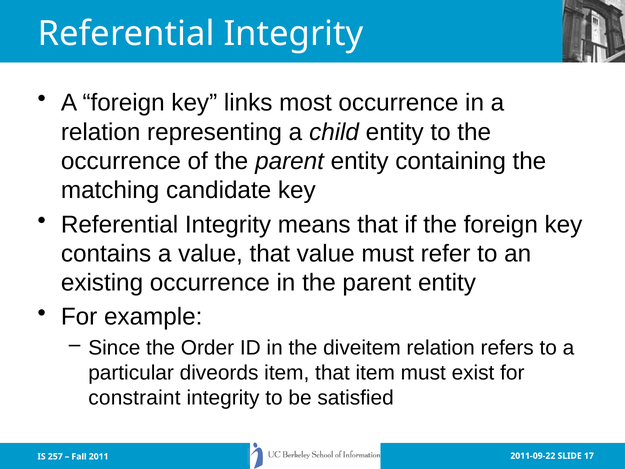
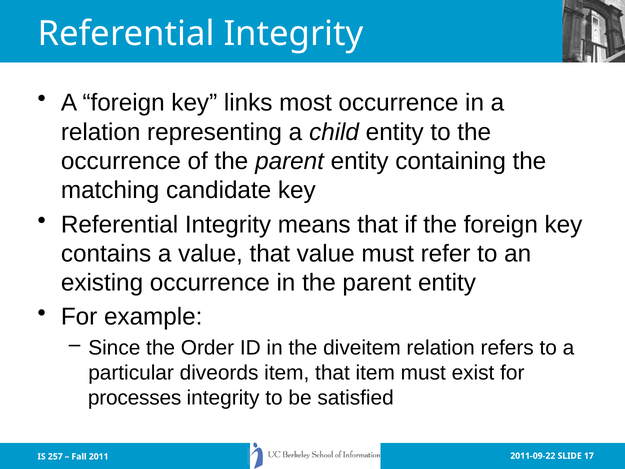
constraint: constraint -> processes
